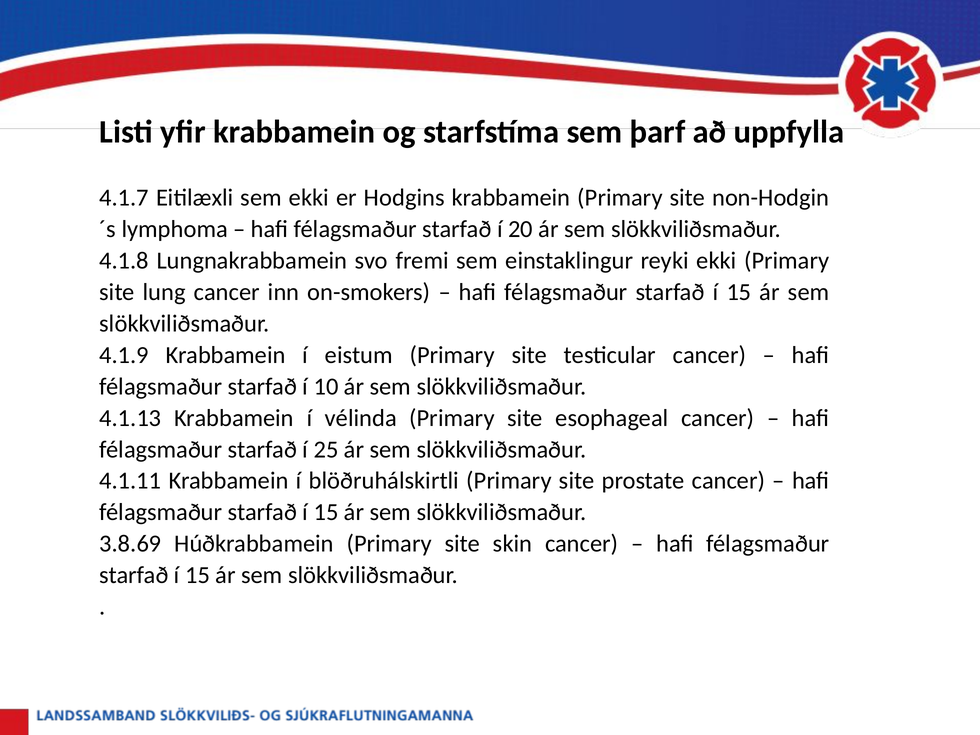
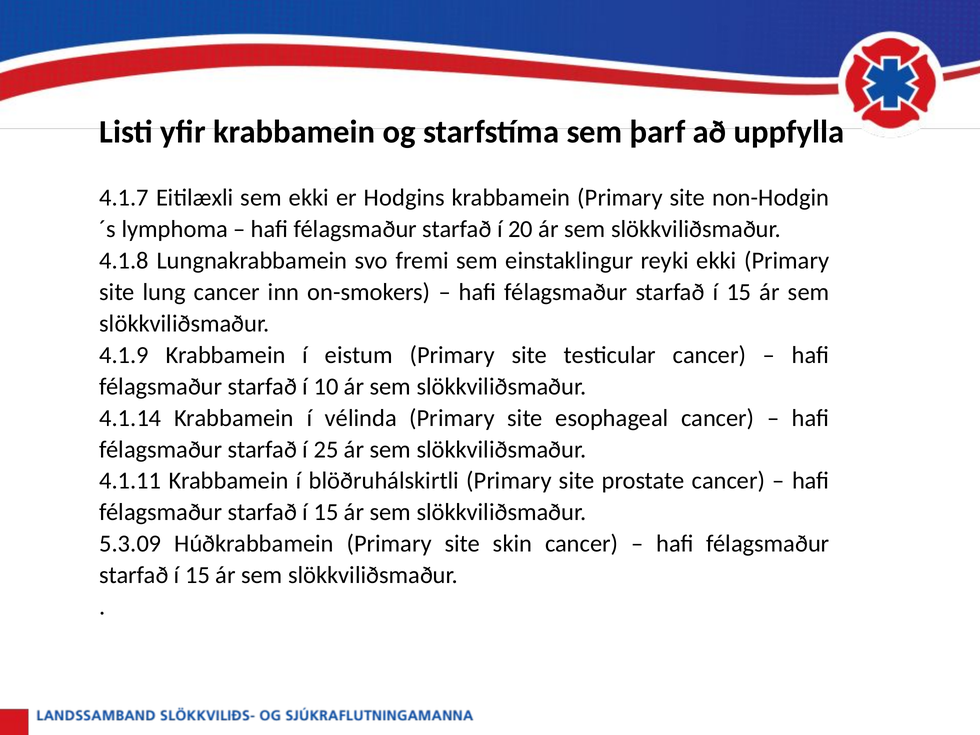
4.1.13: 4.1.13 -> 4.1.14
3.8.69: 3.8.69 -> 5.3.09
